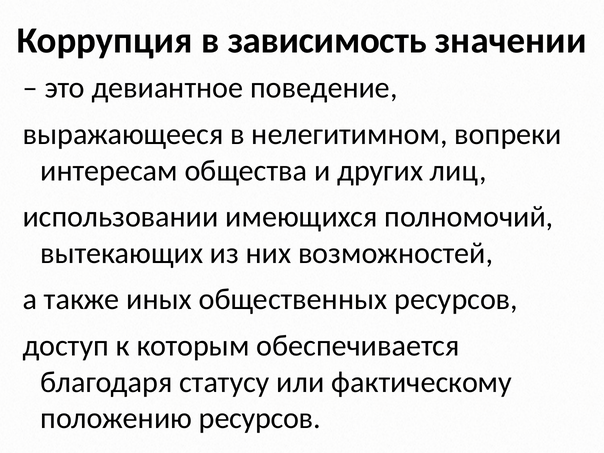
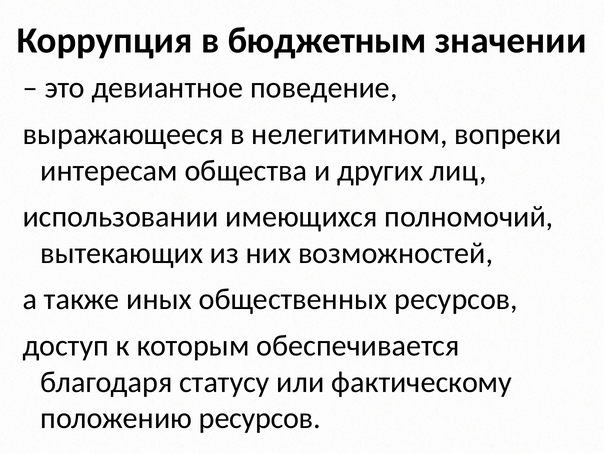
зависимость: зависимость -> бюджетным
